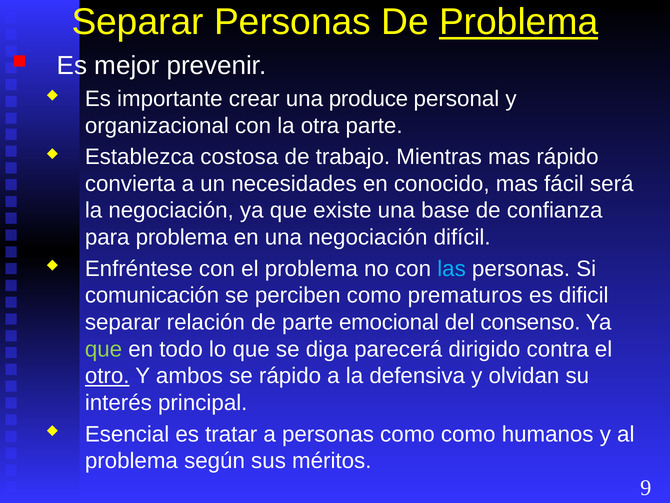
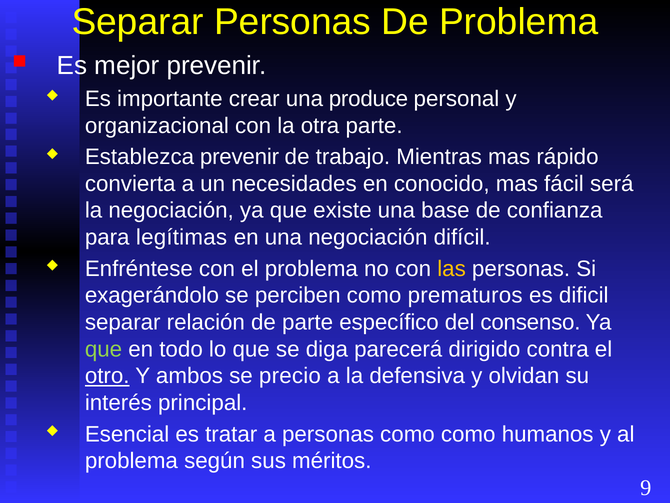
Problema at (519, 22) underline: present -> none
Establezca costosa: costosa -> prevenir
para problema: problema -> legítimas
las colour: light blue -> yellow
comunicación: comunicación -> exagerándolo
emocional: emocional -> específico
se rápido: rápido -> precio
